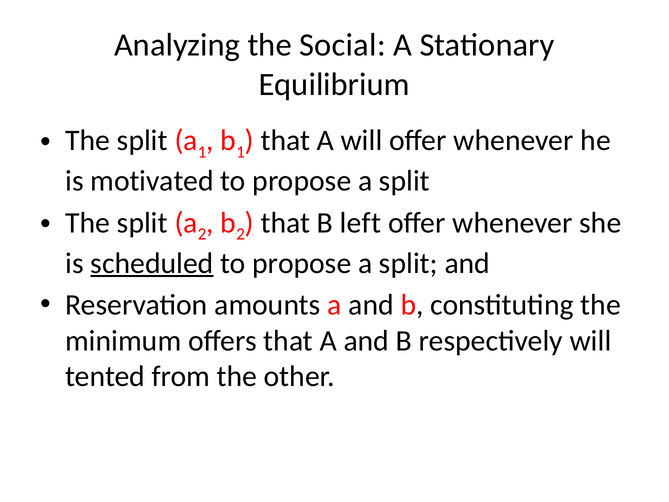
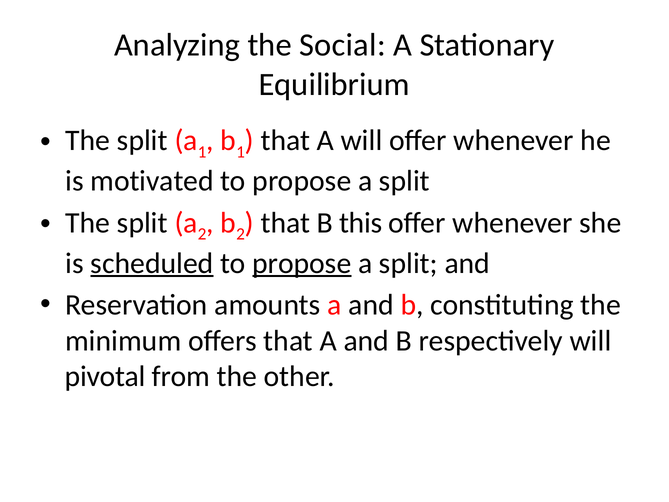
left: left -> this
propose at (302, 263) underline: none -> present
tented: tented -> pivotal
